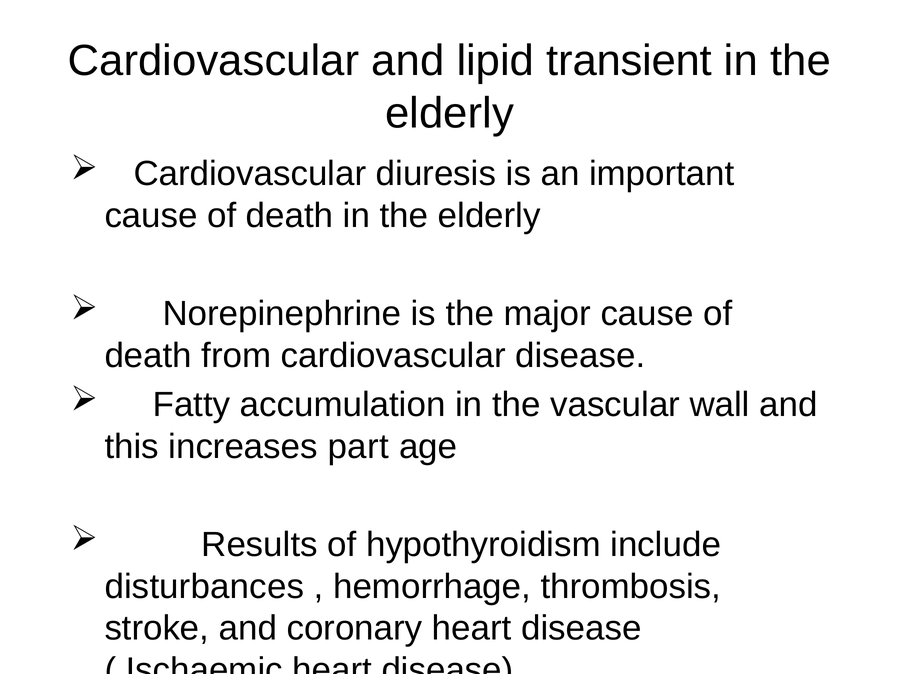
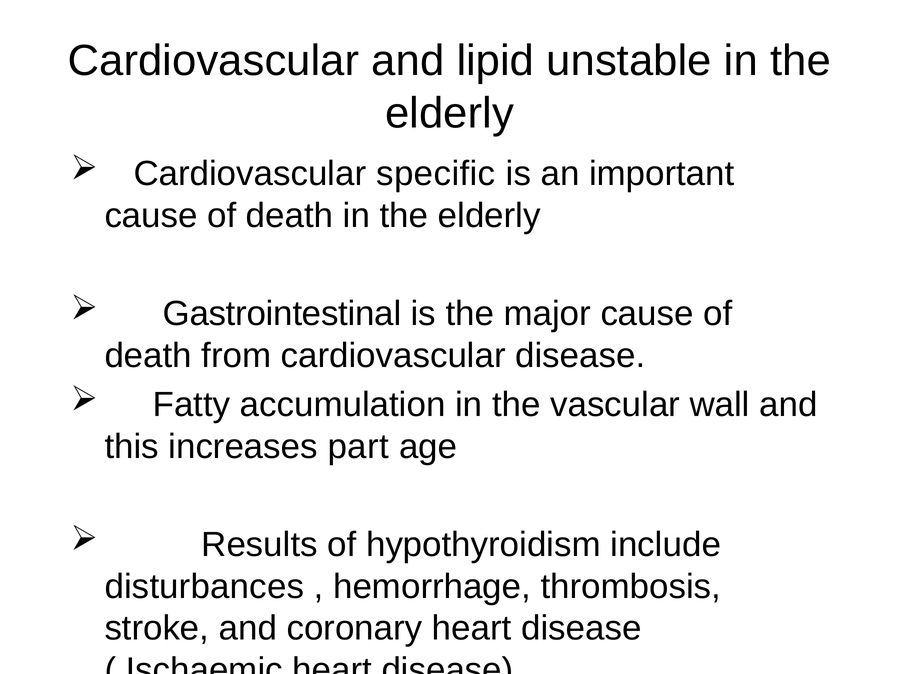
transient: transient -> unstable
diuresis: diuresis -> specific
Norepinephrine: Norepinephrine -> Gastrointestinal
